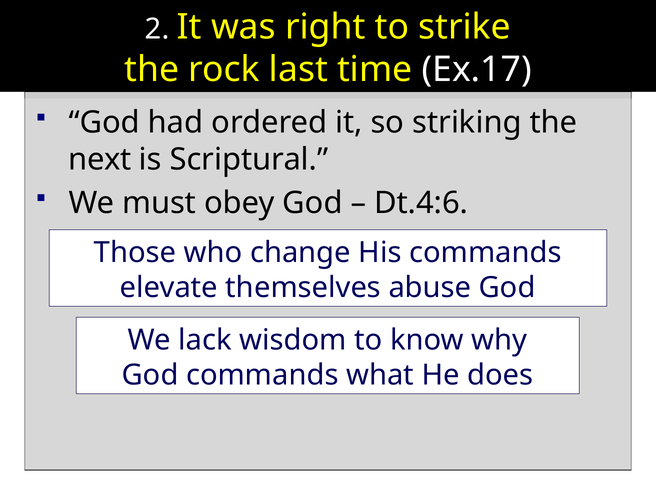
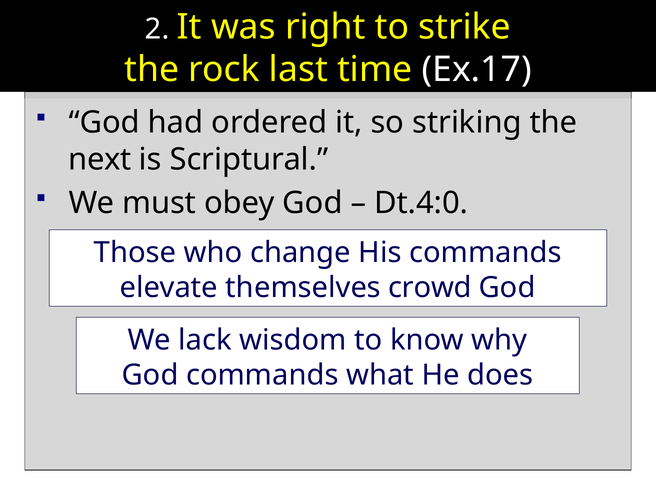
Dt.4:6: Dt.4:6 -> Dt.4:0
abuse: abuse -> crowd
